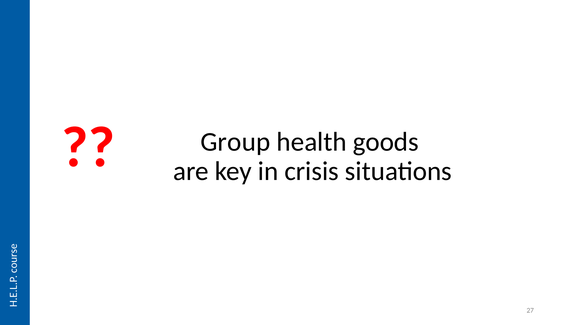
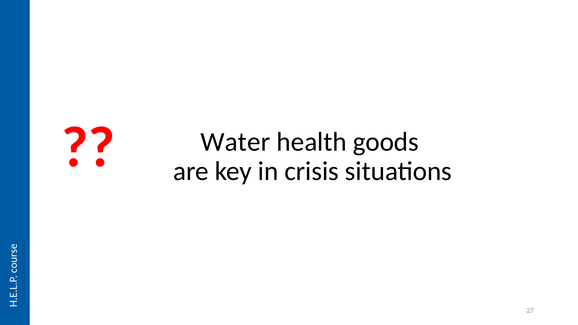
Group: Group -> Water
